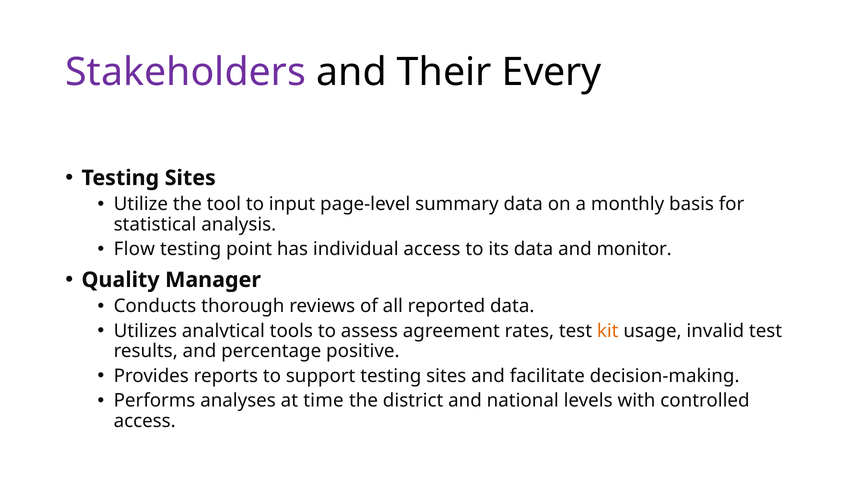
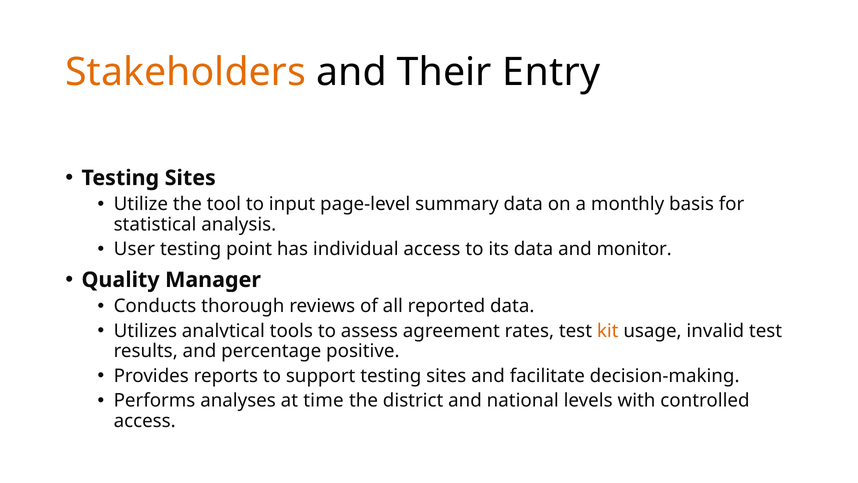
Stakeholders colour: purple -> orange
Every: Every -> Entry
Flow: Flow -> User
